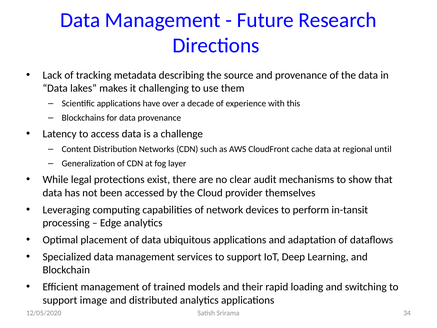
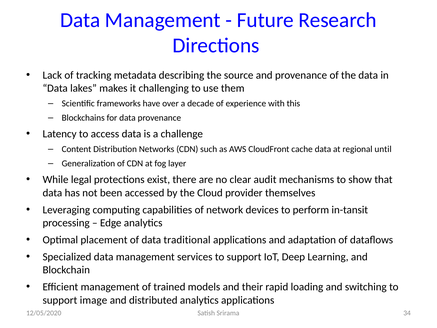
Scientific applications: applications -> frameworks
ubiquitous: ubiquitous -> traditional
